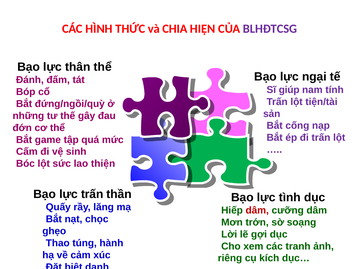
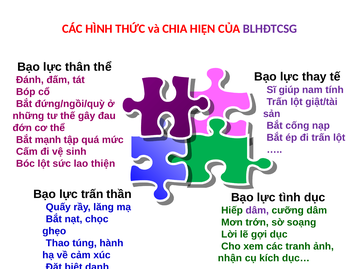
ngại: ngại -> thay
tiện/tài: tiện/tài -> giật/tài
game: game -> mạnh
dâm at (257, 211) colour: red -> purple
riêng: riêng -> nhận
